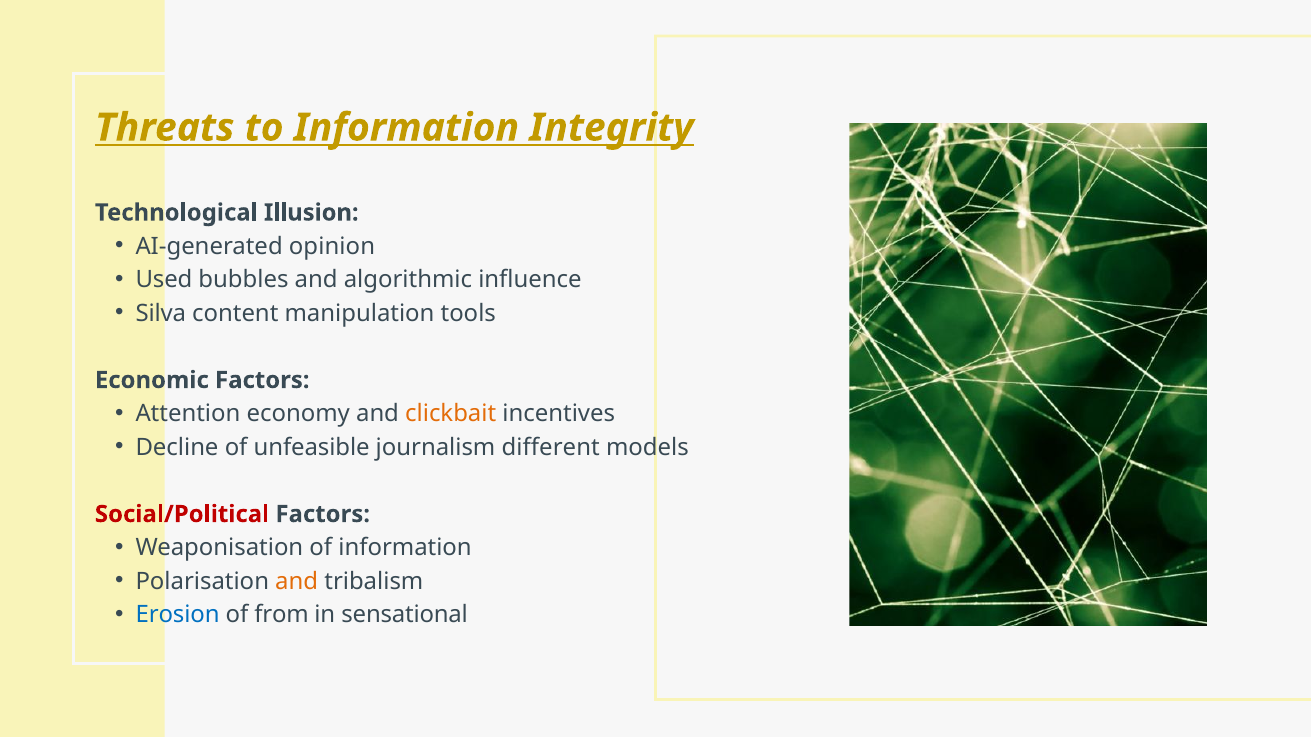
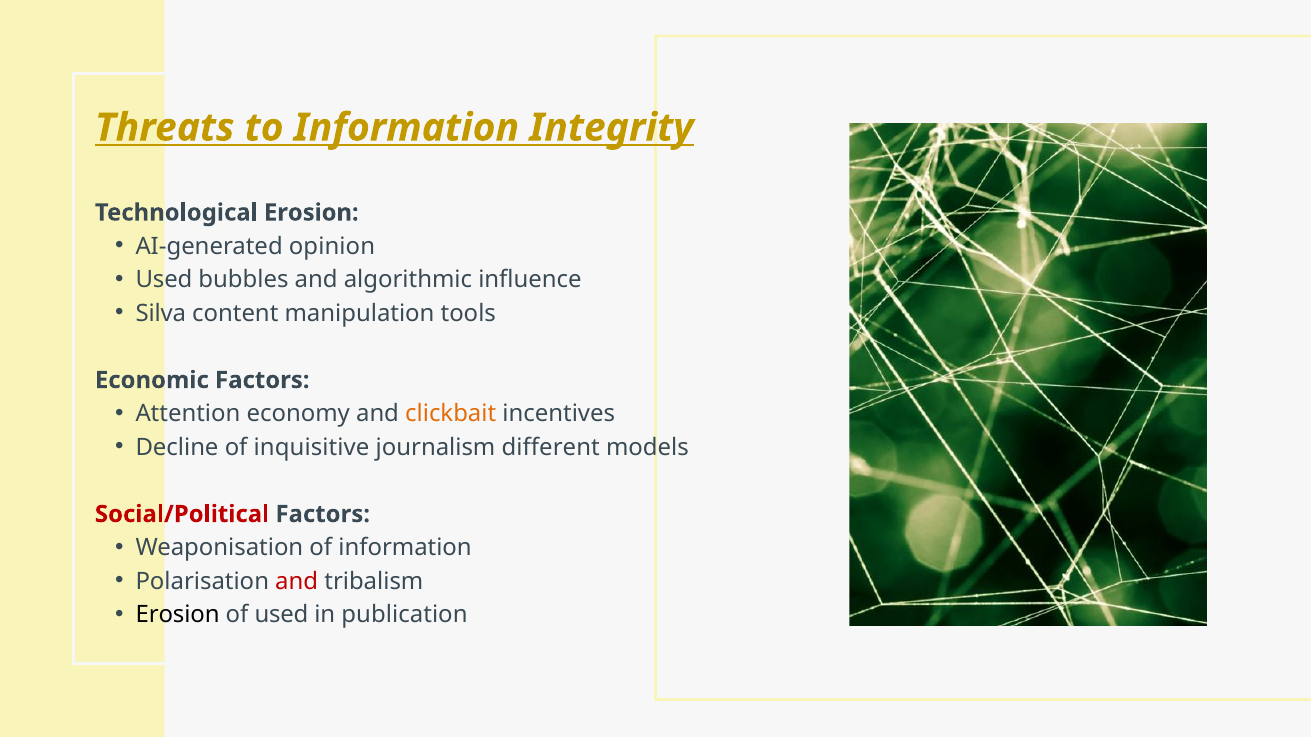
Technological Illusion: Illusion -> Erosion
unfeasible: unfeasible -> inquisitive
and at (297, 582) colour: orange -> red
Erosion at (178, 615) colour: blue -> black
of from: from -> used
sensational: sensational -> publication
